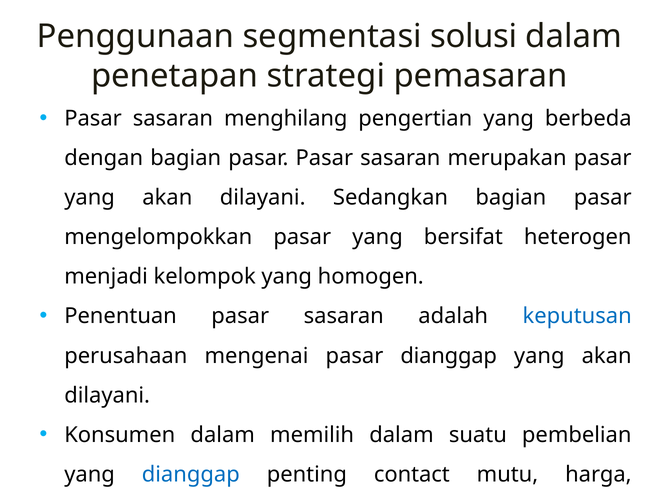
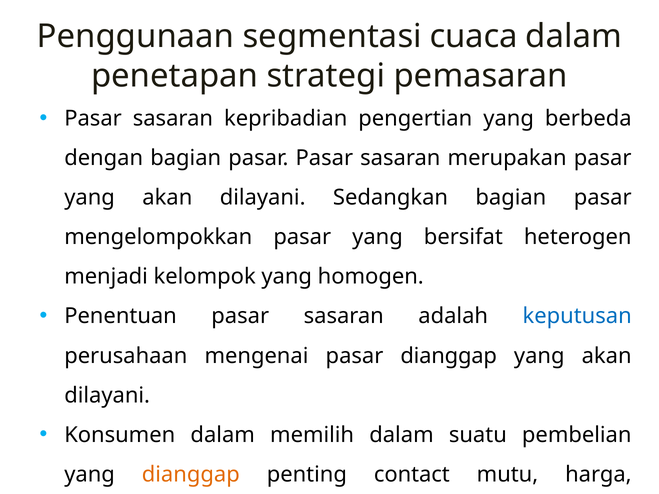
solusi: solusi -> cuaca
menghilang: menghilang -> kepribadian
dianggap at (191, 475) colour: blue -> orange
